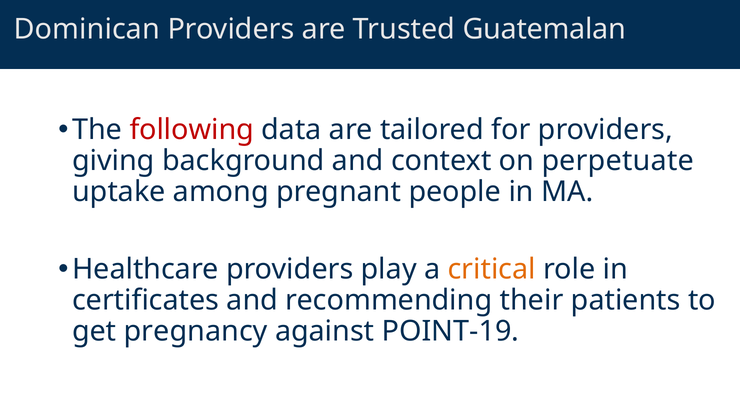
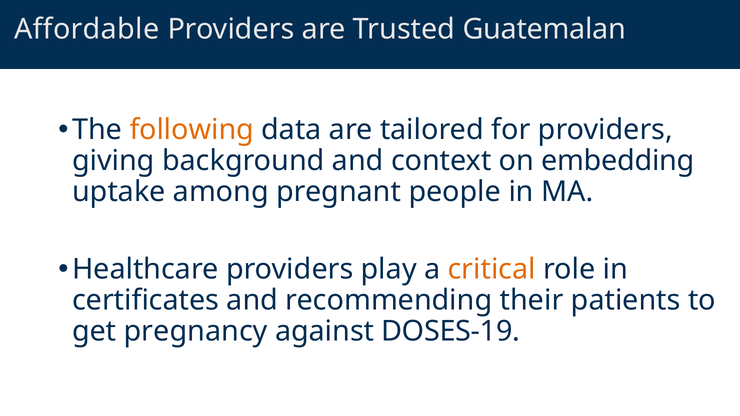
Dominican: Dominican -> Affordable
following colour: red -> orange
perpetuate: perpetuate -> embedding
POINT-19: POINT-19 -> DOSES-19
